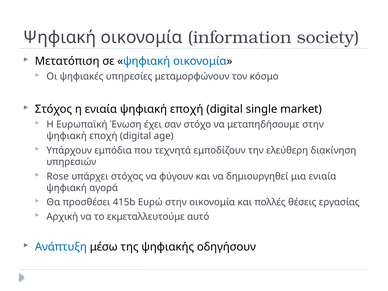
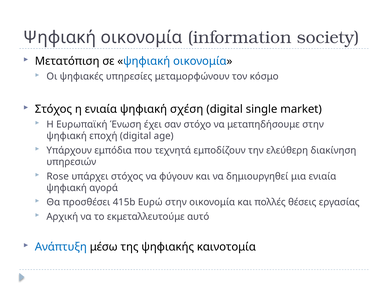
ενιαία ψηφιακή εποχή: εποχή -> σχέση
οδηγήσουν: οδηγήσουν -> καινοτομία
